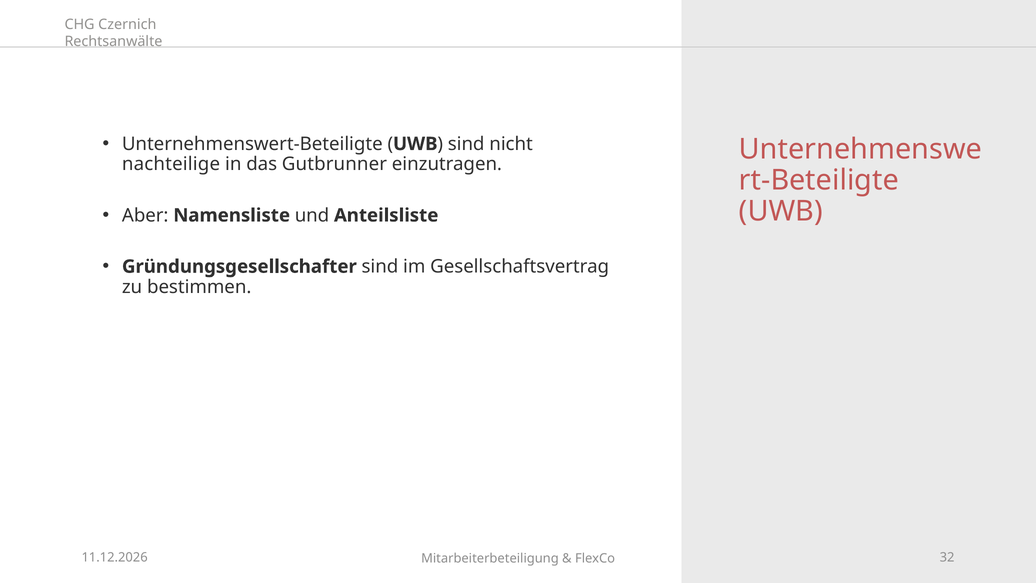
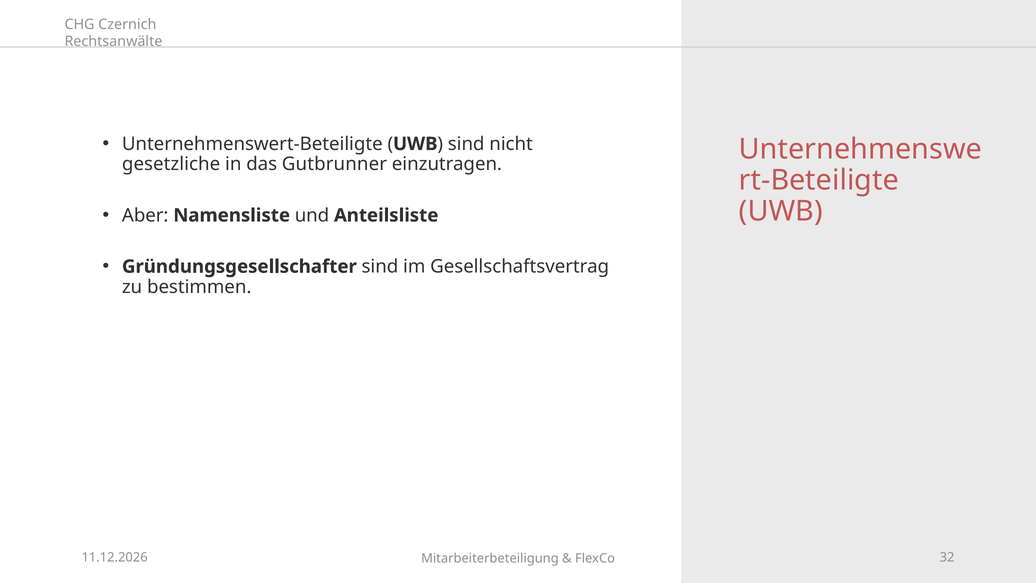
nachteilige: nachteilige -> gesetzliche
